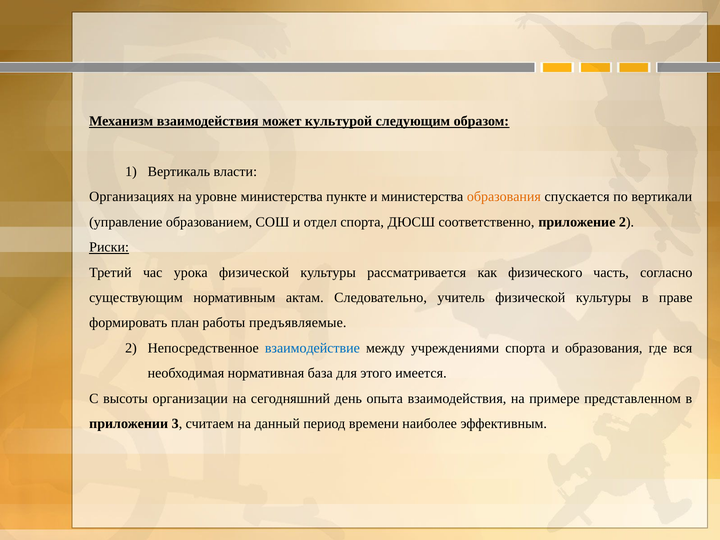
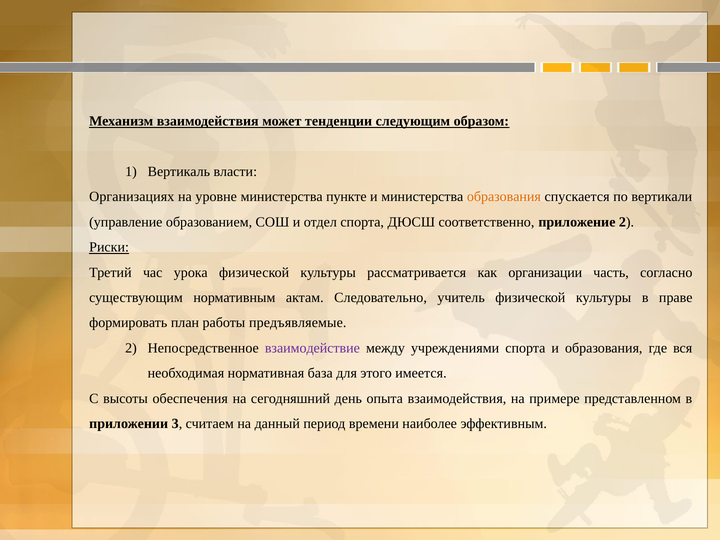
культурой: культурой -> тенденции
физического: физического -> организации
взаимодействие colour: blue -> purple
организации: организации -> обеспечения
